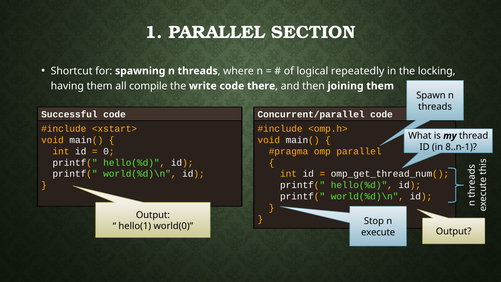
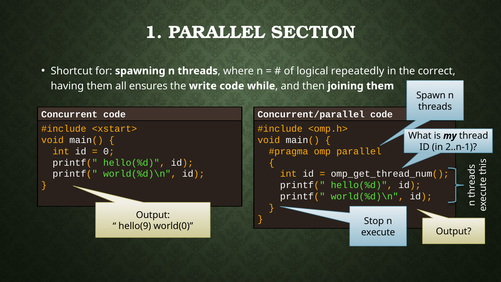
locking: locking -> correct
compile: compile -> ensures
there: there -> while
Successful: Successful -> Concurrent
8..n-1: 8..n-1 -> 2..n-1
hello(1: hello(1 -> hello(9
